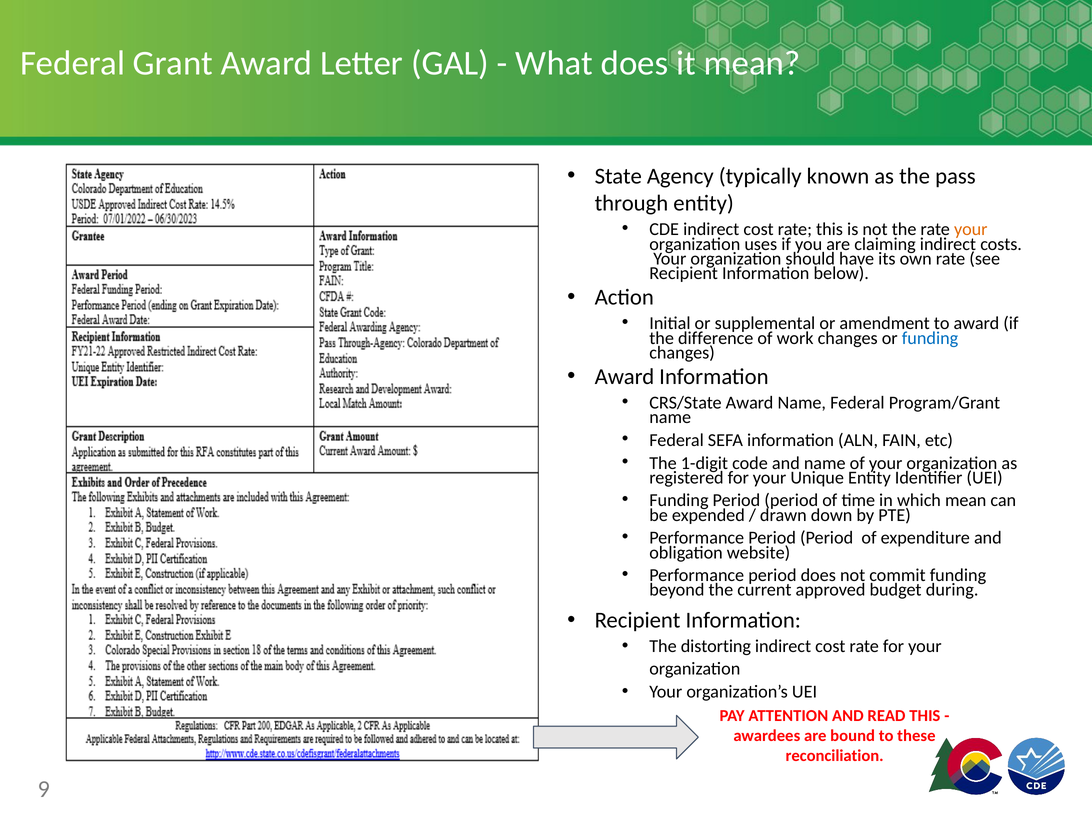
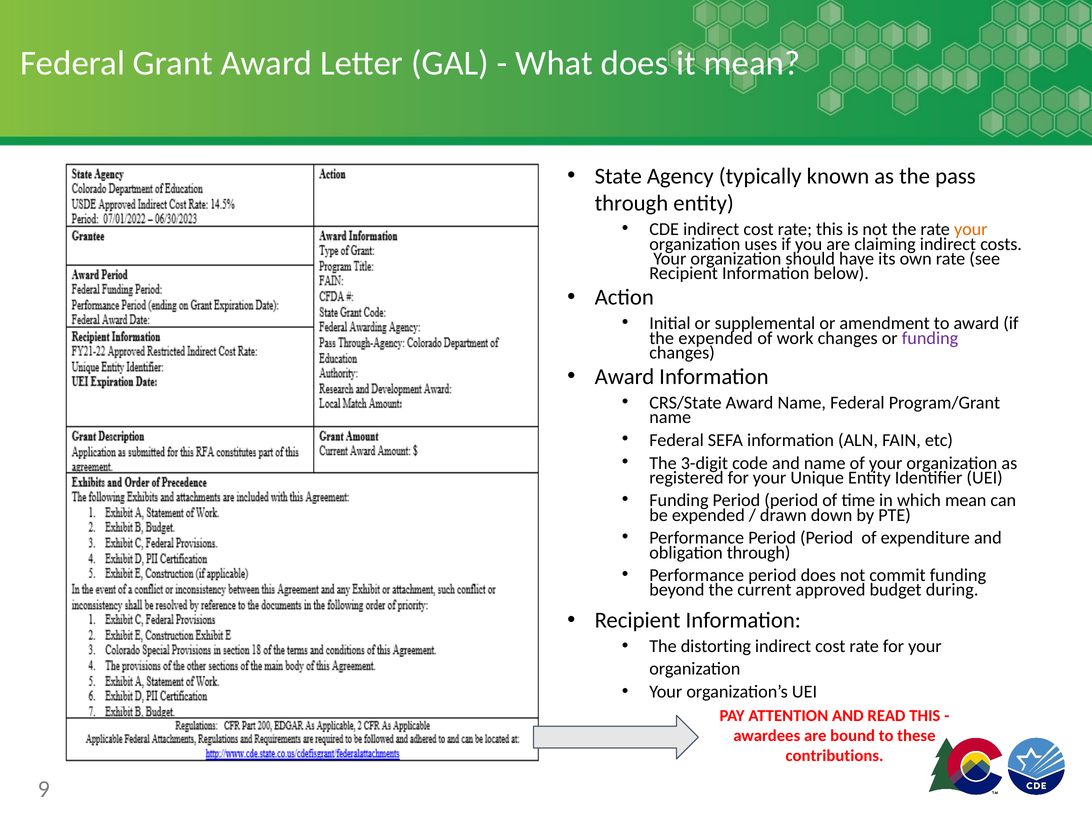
the difference: difference -> expended
funding at (930, 338) colour: blue -> purple
1-digit: 1-digit -> 3-digit
obligation website: website -> through
reconciliation: reconciliation -> contributions
